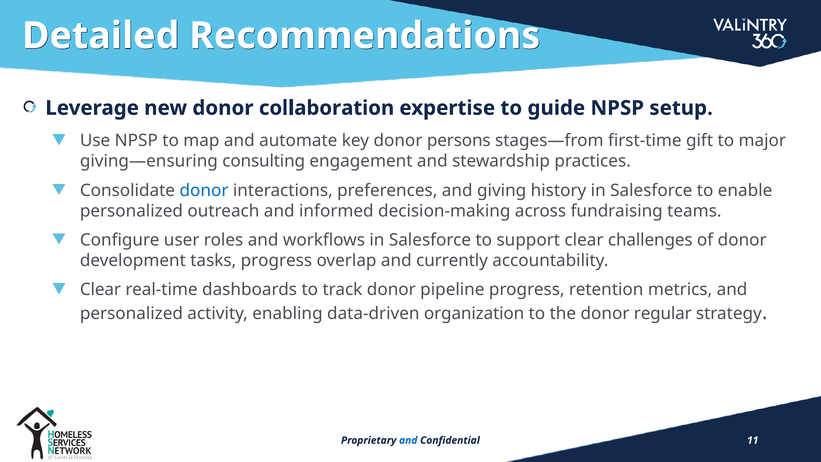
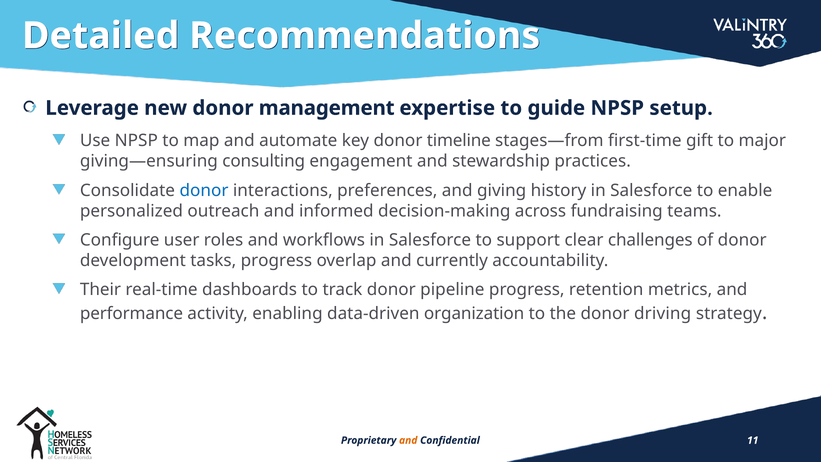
collaboration: collaboration -> management
persons: persons -> timeline
Clear at (100, 290): Clear -> Their
personalized at (131, 314): personalized -> performance
regular: regular -> driving
and at (408, 440) colour: blue -> orange
